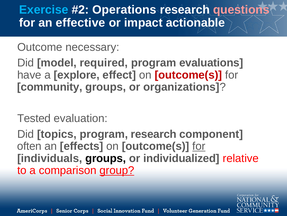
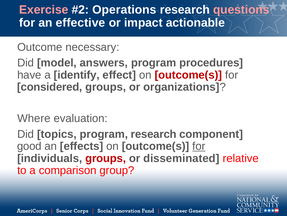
Exercise colour: light blue -> pink
required: required -> answers
evaluations: evaluations -> procedures
explore: explore -> identify
community: community -> considered
Tested: Tested -> Where
often: often -> good
groups at (106, 158) colour: black -> red
individualized: individualized -> disseminated
group underline: present -> none
